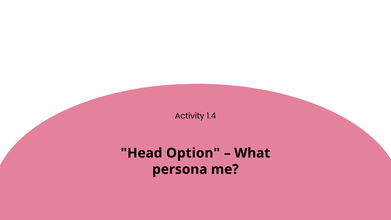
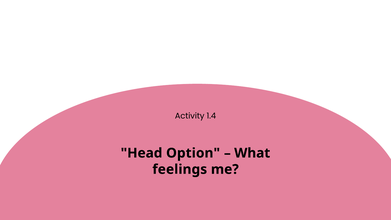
persona: persona -> feelings
